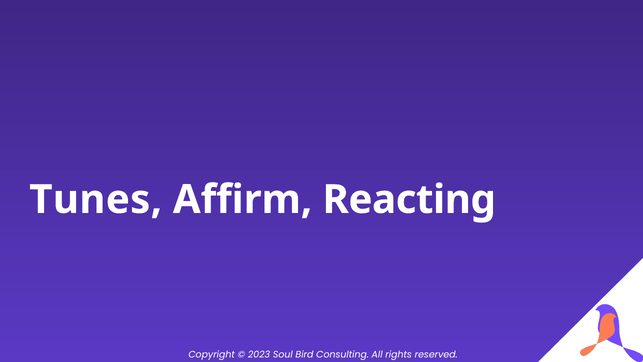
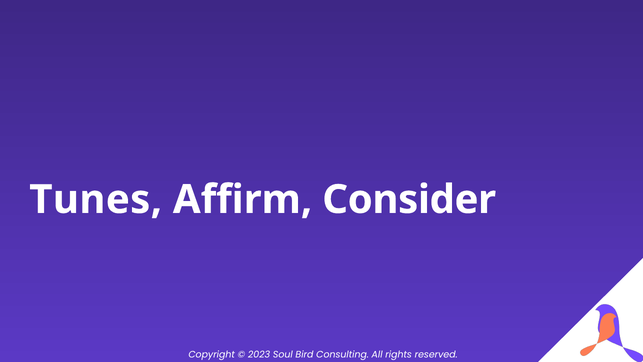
Reacting: Reacting -> Consider
